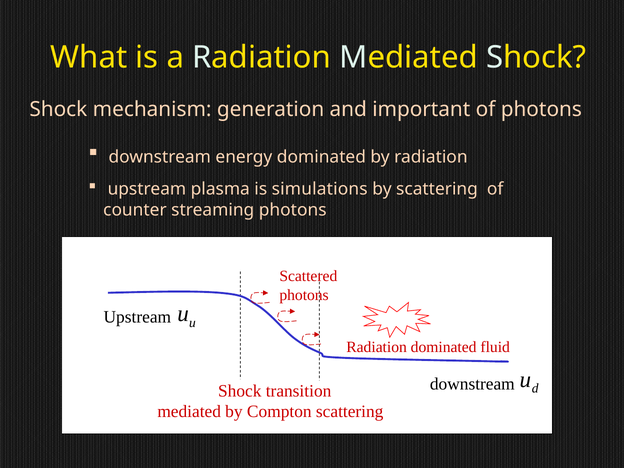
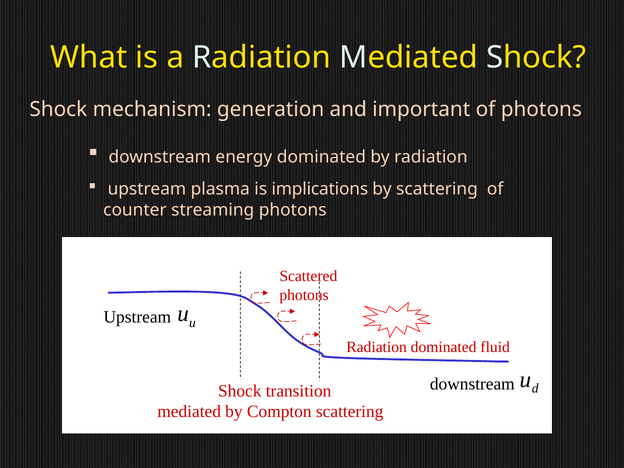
simulations: simulations -> implications
